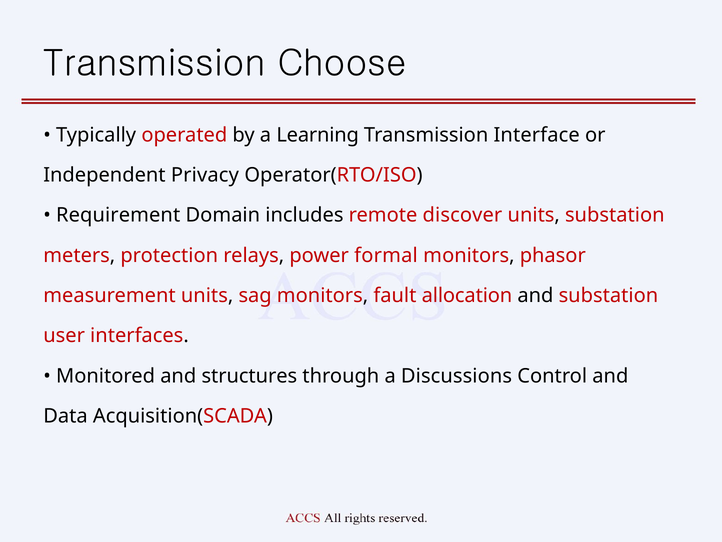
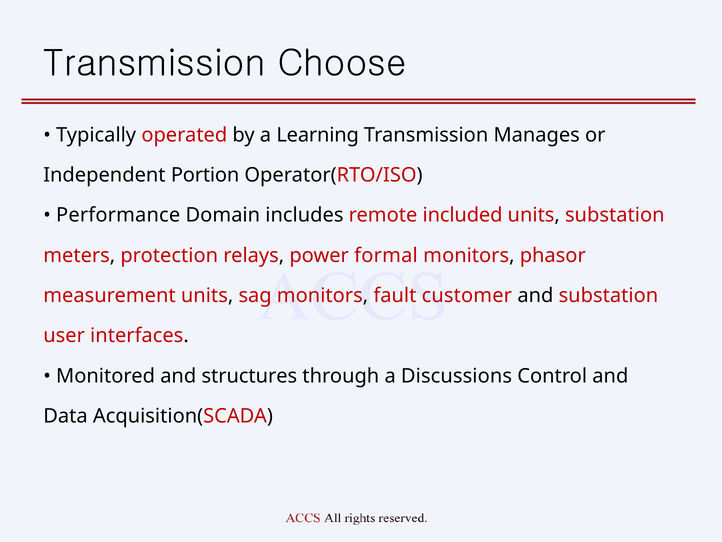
Interface: Interface -> Manages
Privacy: Privacy -> Portion
Requirement: Requirement -> Performance
discover: discover -> included
allocation: allocation -> customer
